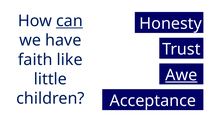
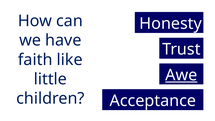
can underline: present -> none
